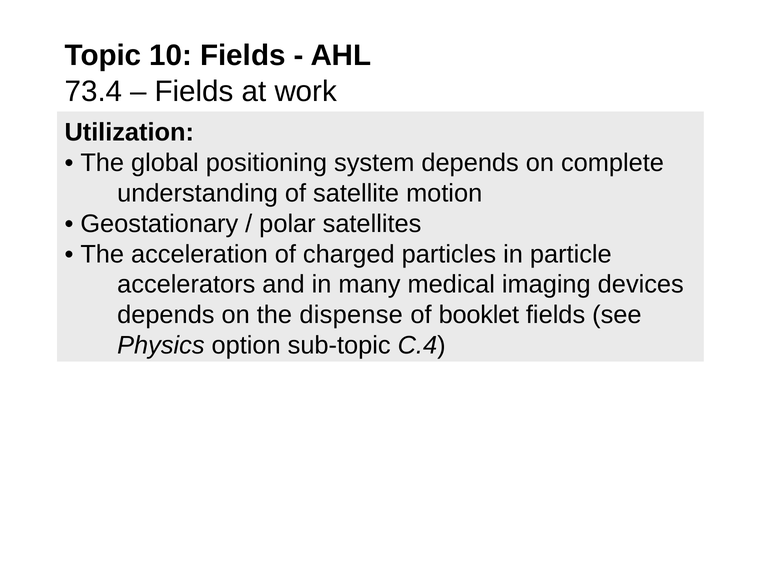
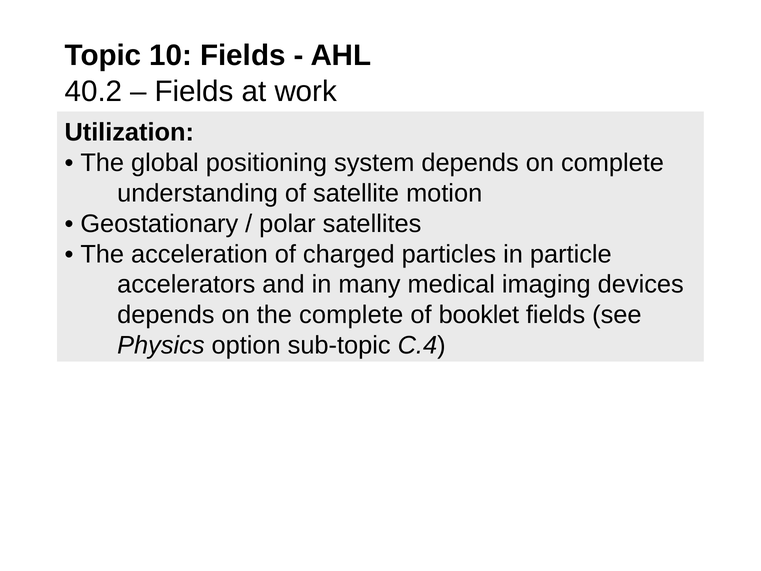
73.4: 73.4 -> 40.2
the dispense: dispense -> complete
